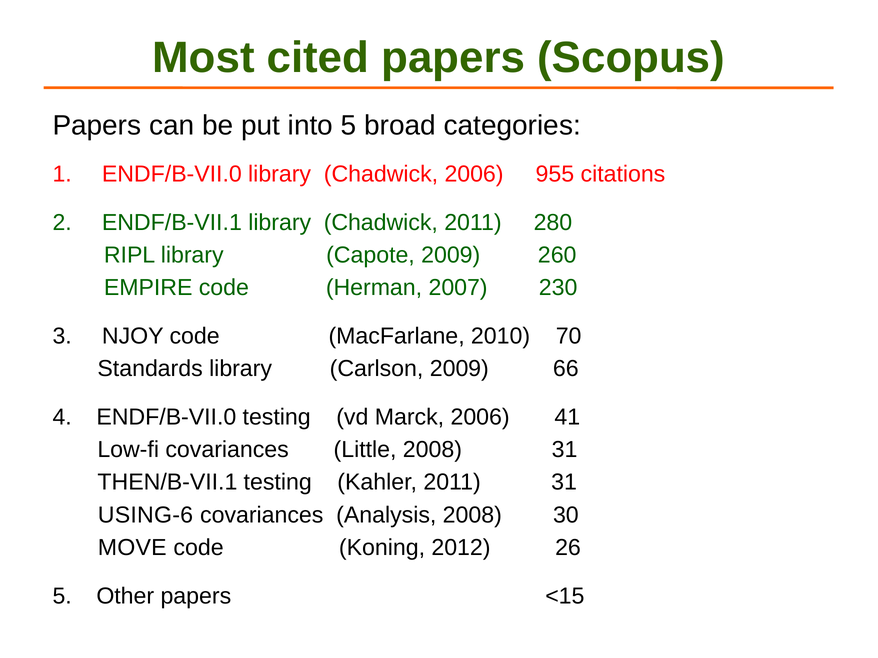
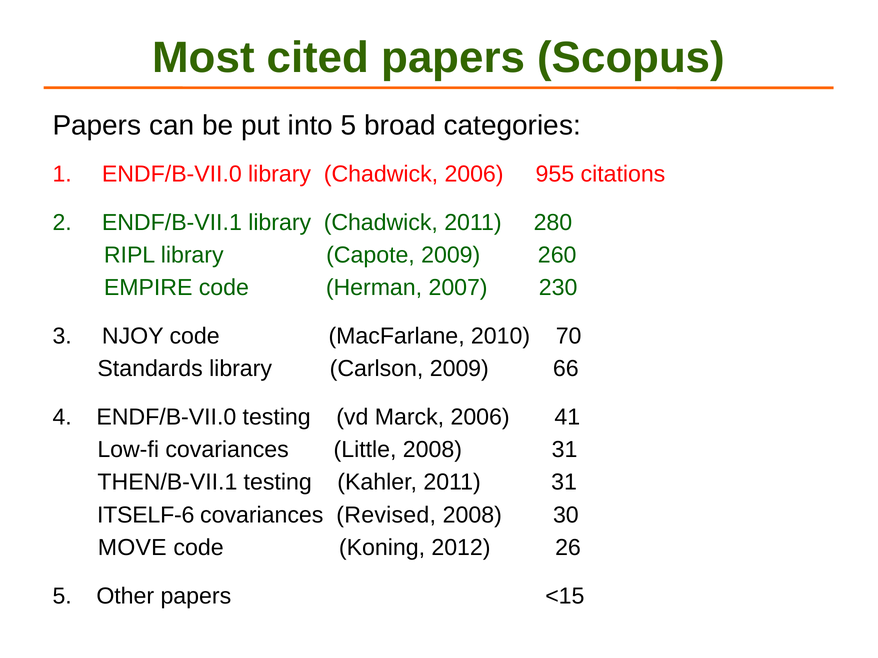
USING-6: USING-6 -> ITSELF-6
Analysis: Analysis -> Revised
